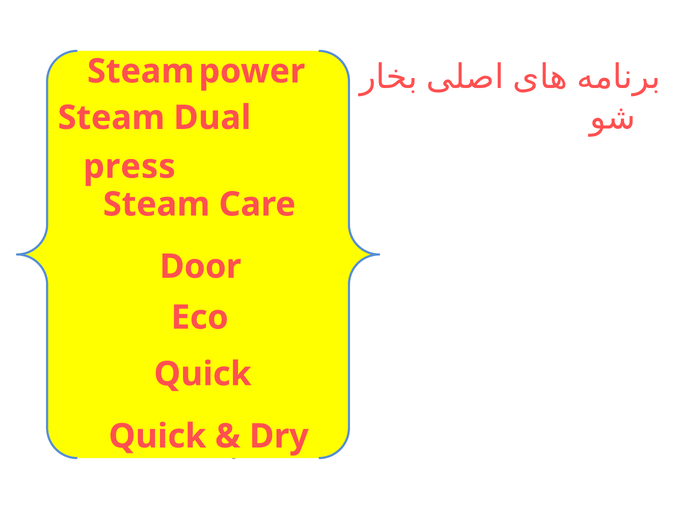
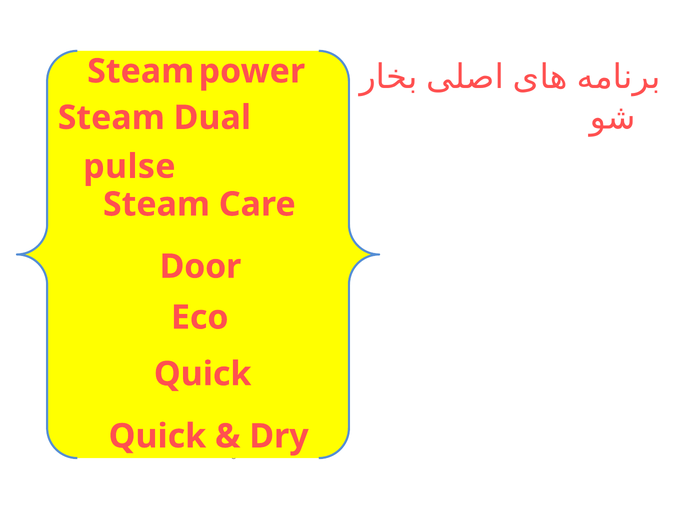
press: press -> pulse
